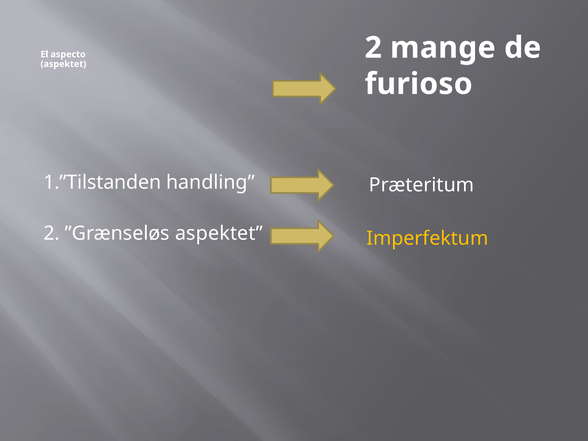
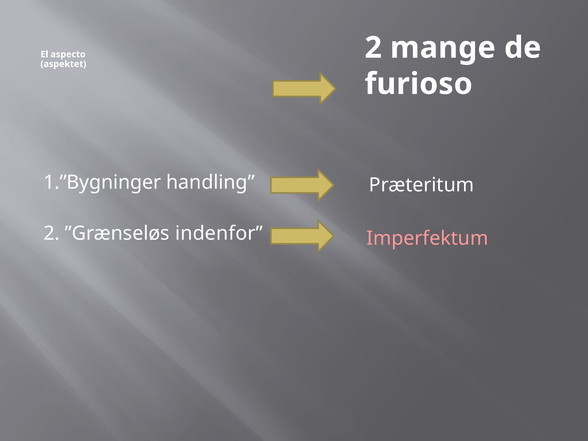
1.”Tilstanden: 1.”Tilstanden -> 1.”Bygninger
”Grænseløs aspektet: aspektet -> indenfor
Imperfektum colour: yellow -> pink
